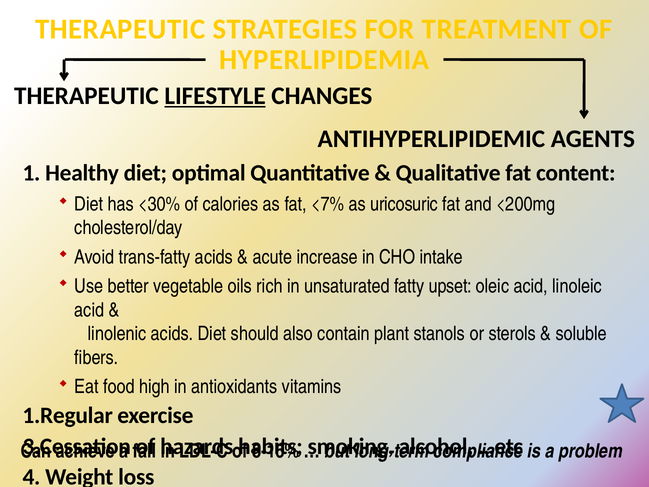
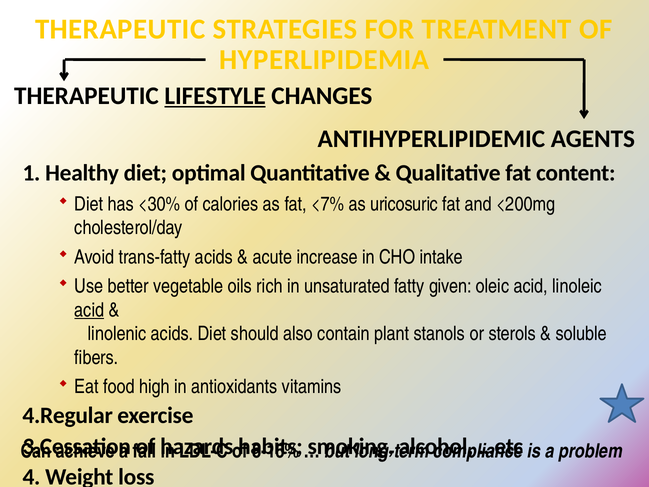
upset: upset -> given
acid at (89, 310) underline: none -> present
1.Regular: 1.Regular -> 4.Regular
